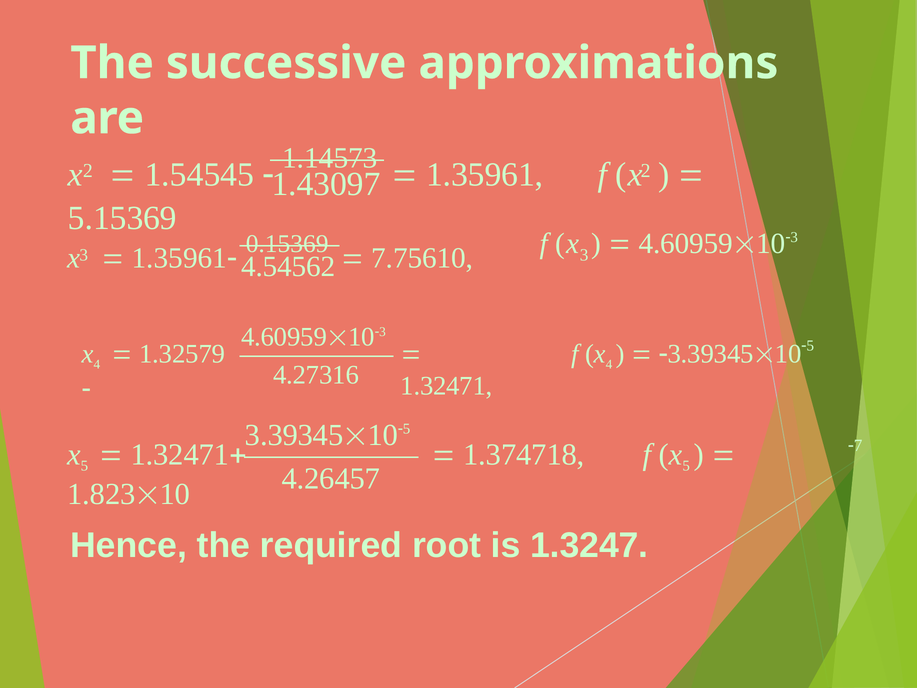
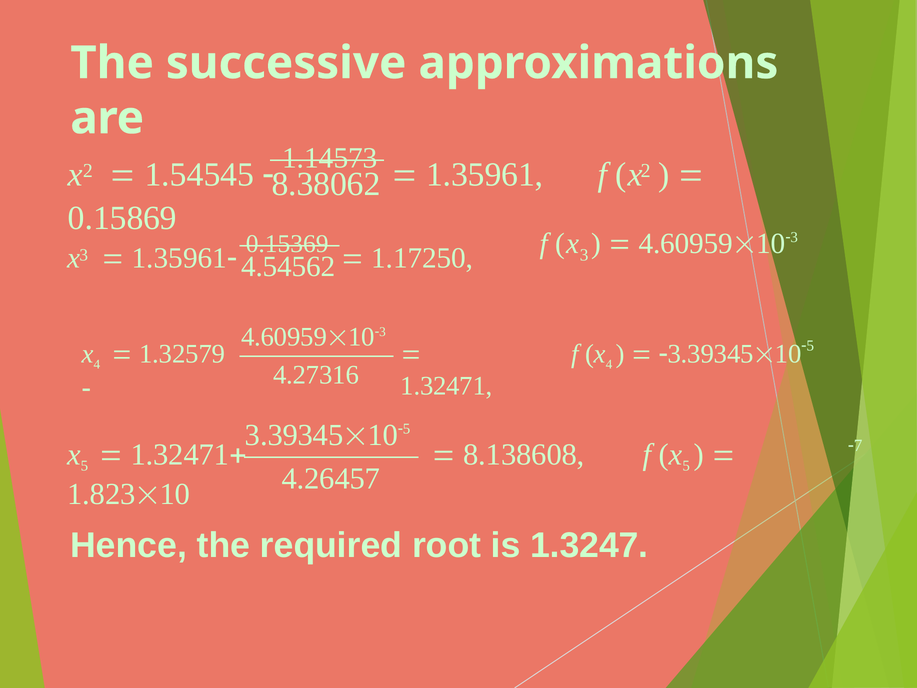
1.43097: 1.43097 -> 8.38062
5.15369: 5.15369 -> 0.15869
7.75610: 7.75610 -> 1.17250
1.374718: 1.374718 -> 8.138608
